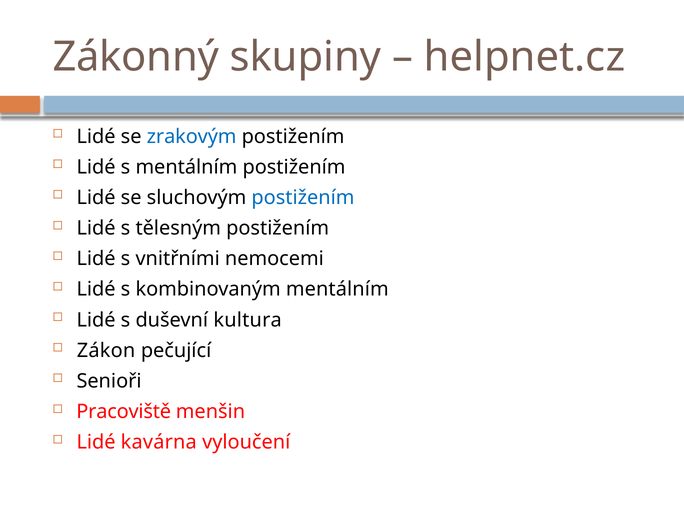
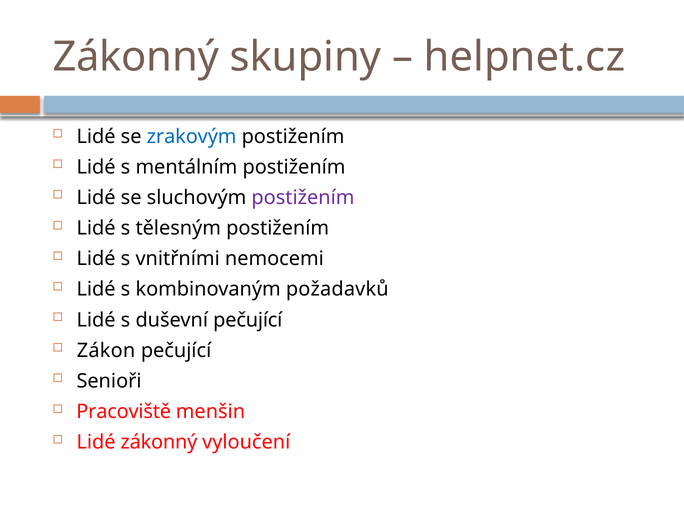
postižením at (303, 198) colour: blue -> purple
kombinovaným mentálním: mentálním -> požadavků
duševní kultura: kultura -> pečující
Lidé kavárna: kavárna -> zákonný
